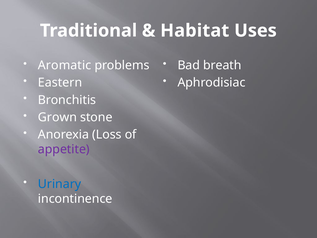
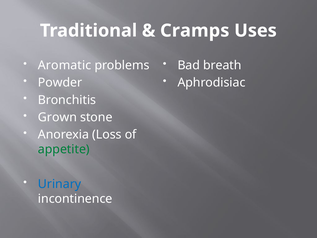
Habitat: Habitat -> Cramps
Eastern: Eastern -> Powder
appetite colour: purple -> green
